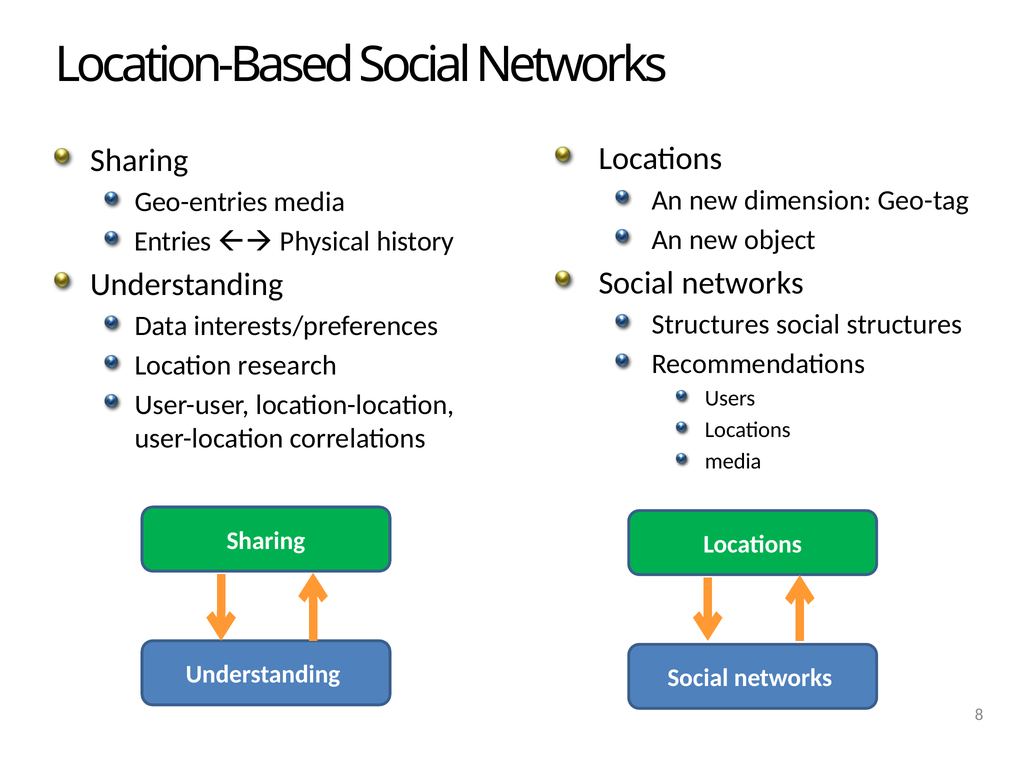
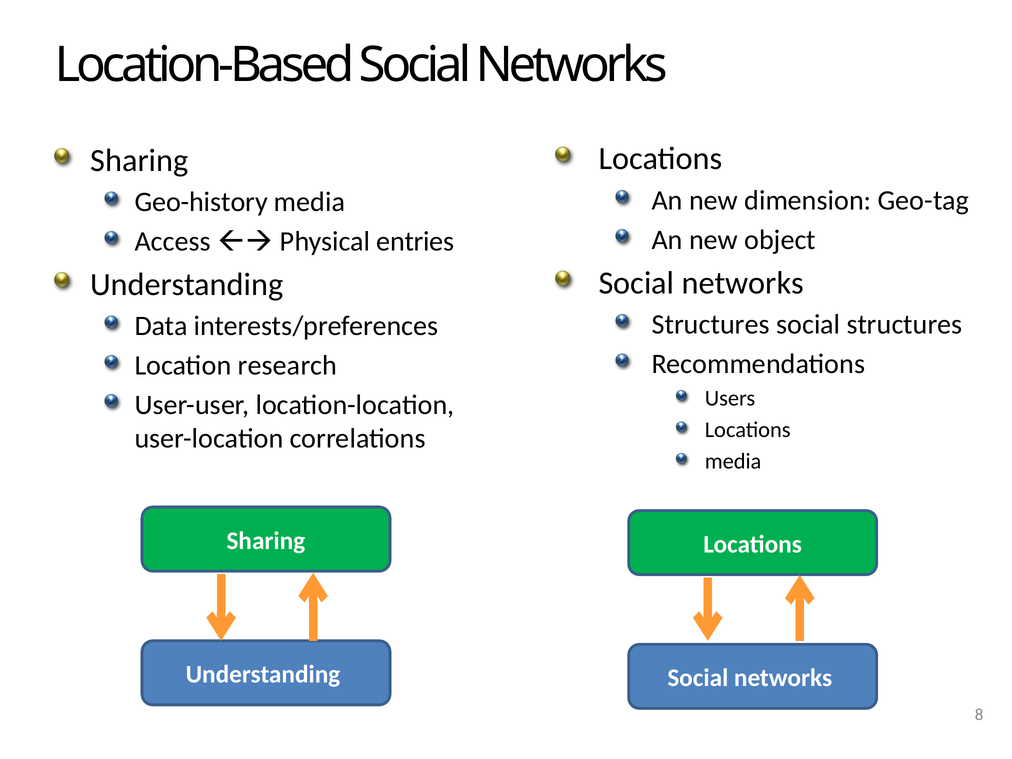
Geo-entries: Geo-entries -> Geo-history
Entries: Entries -> Access
history: history -> entries
